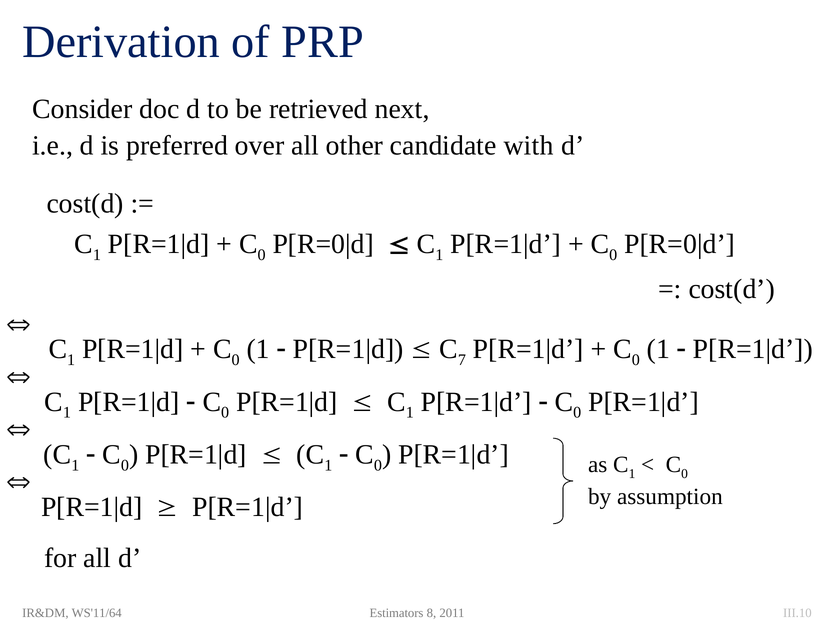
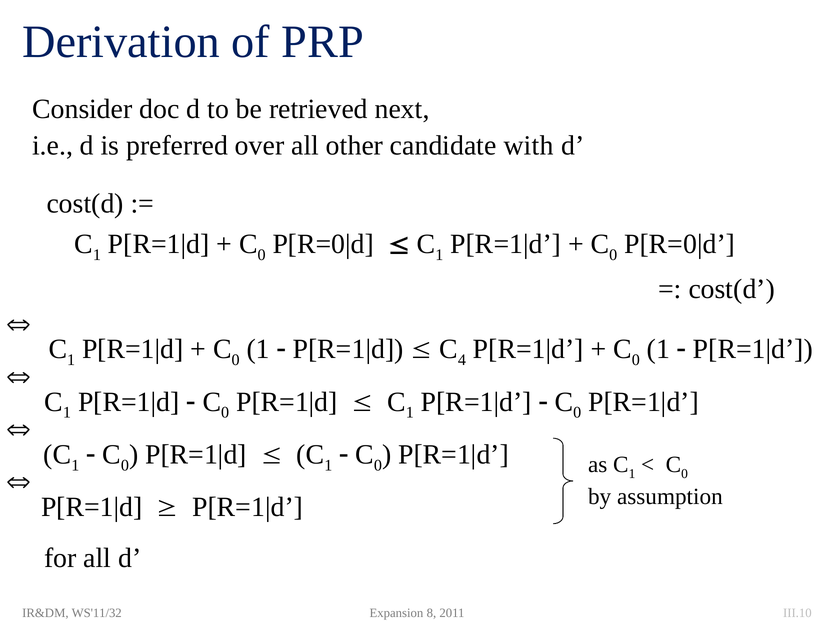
7: 7 -> 4
WS'11/64: WS'11/64 -> WS'11/32
Estimators: Estimators -> Expansion
